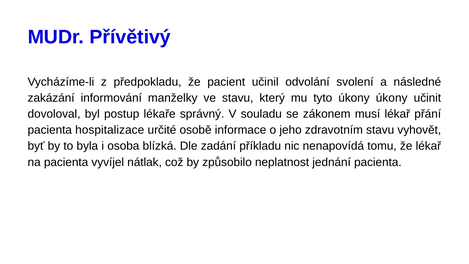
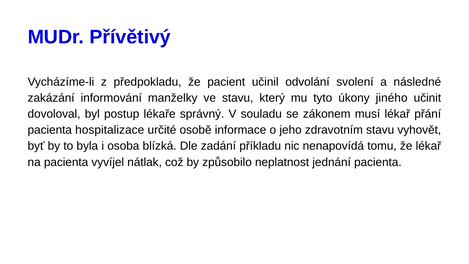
úkony úkony: úkony -> jiného
